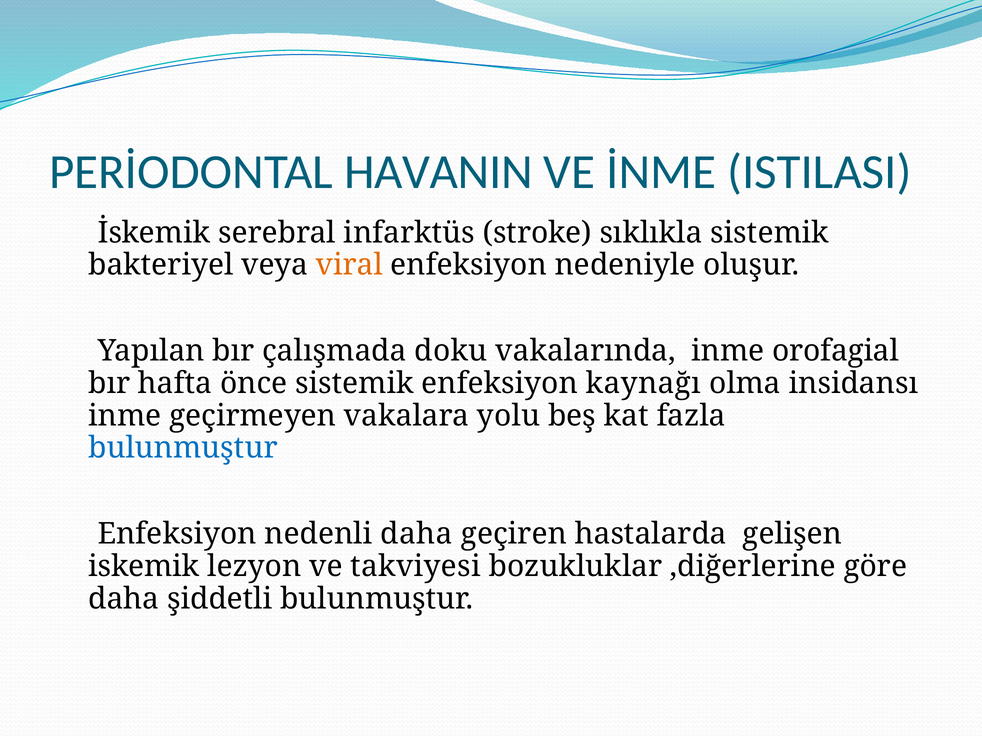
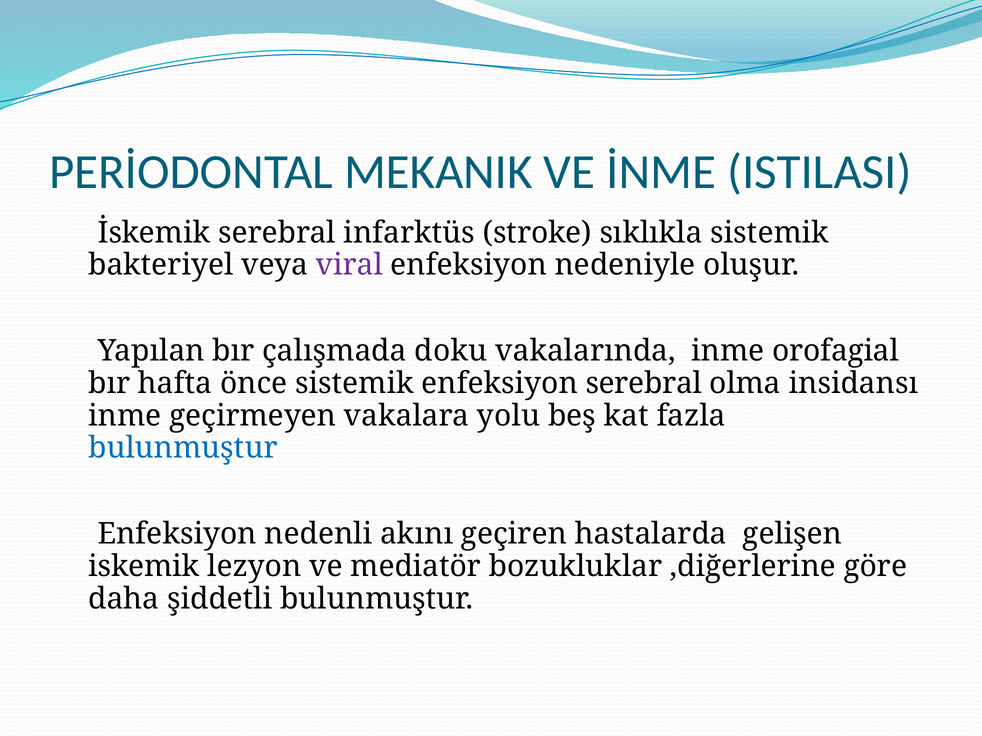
HAVANIN: HAVANIN -> MEKANIK
viral colour: orange -> purple
enfeksiyon kaynağı: kaynağı -> serebral
nedenli daha: daha -> akını
takviyesi: takviyesi -> mediatör
